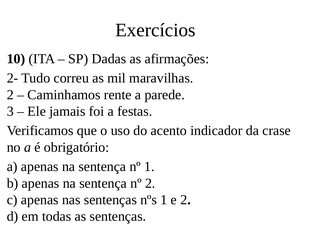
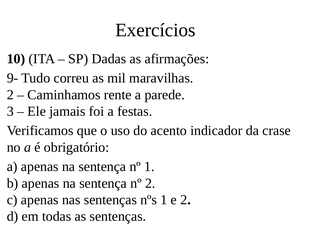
2-: 2- -> 9-
